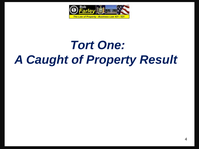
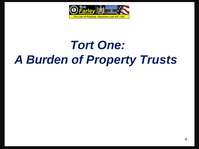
Caught: Caught -> Burden
Result: Result -> Trusts
